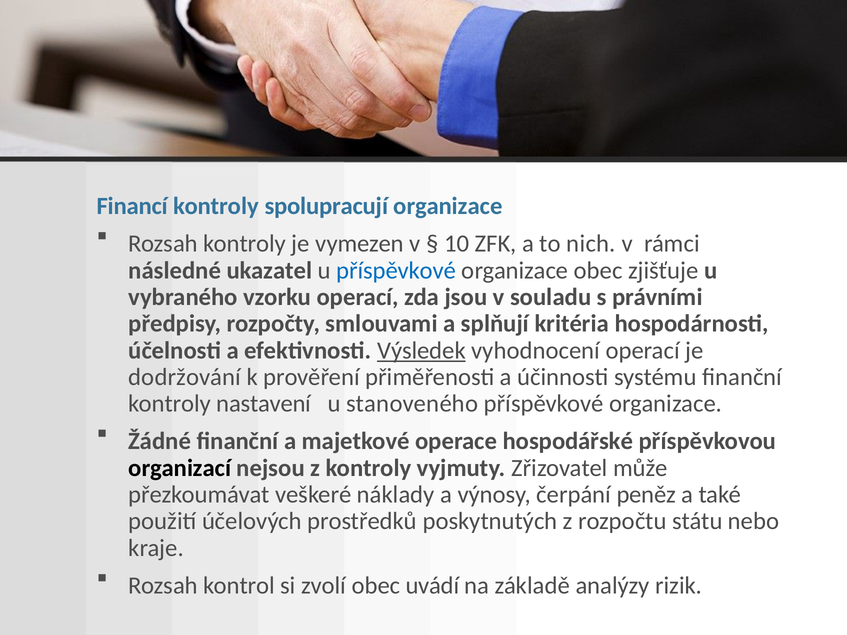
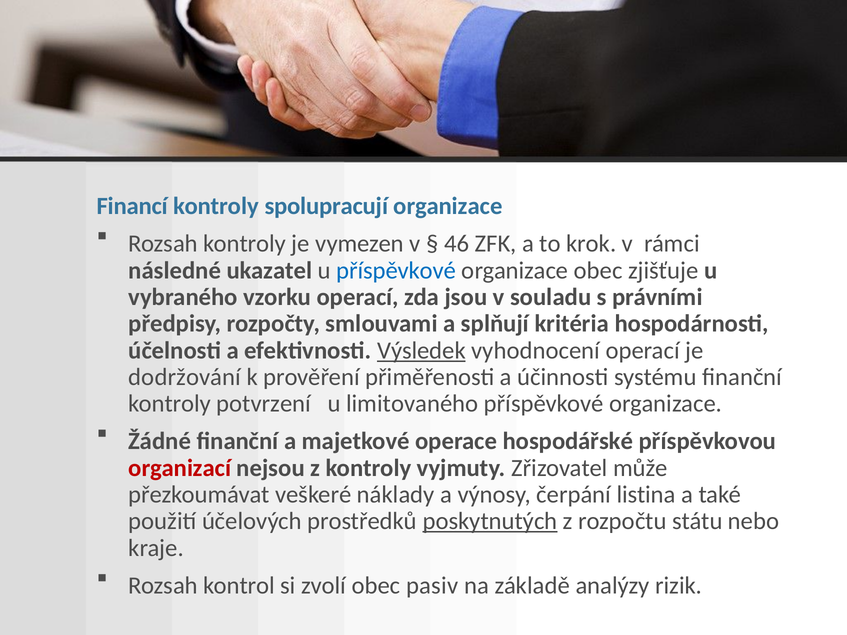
10: 10 -> 46
nich: nich -> krok
nastavení: nastavení -> potvrzení
stanoveného: stanoveného -> limitovaného
organizací colour: black -> red
peněz: peněz -> listina
poskytnutých underline: none -> present
uvádí: uvádí -> pasiv
